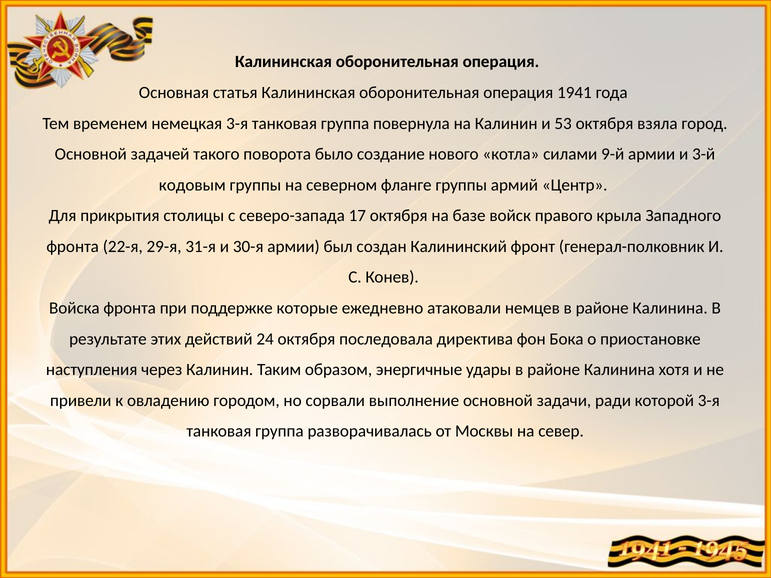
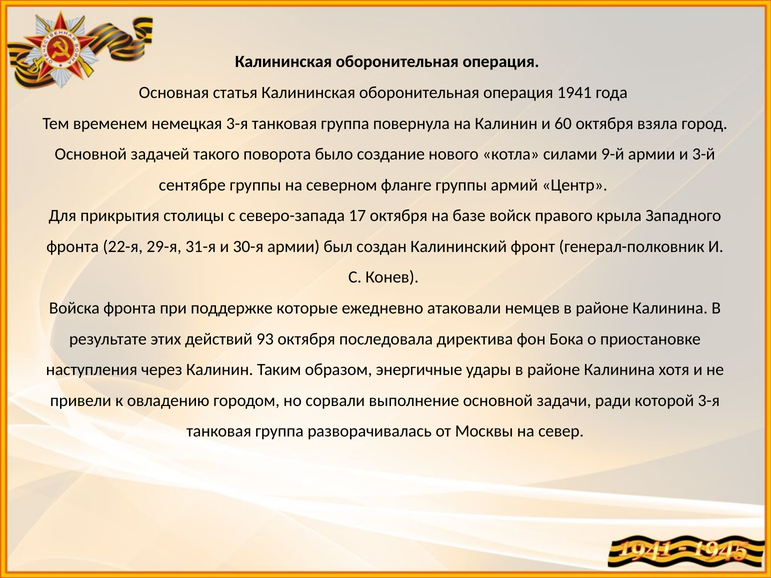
53: 53 -> 60
кодовым: кодовым -> сентябре
24: 24 -> 93
